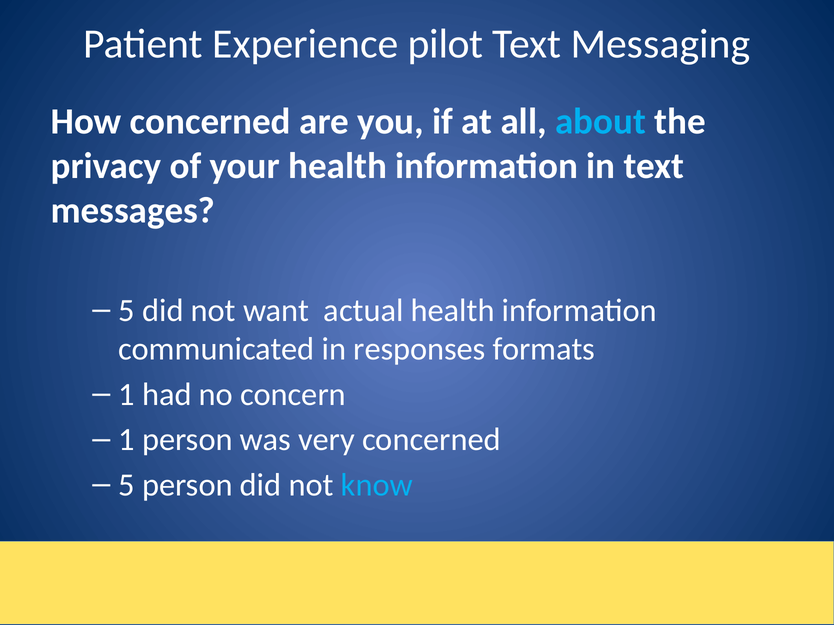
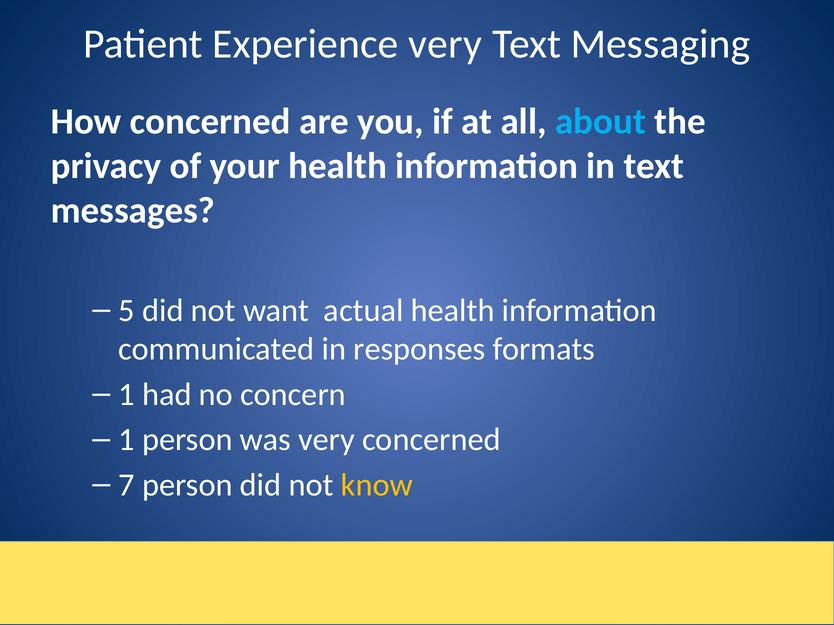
Experience pilot: pilot -> very
5 at (127, 485): 5 -> 7
know colour: light blue -> yellow
